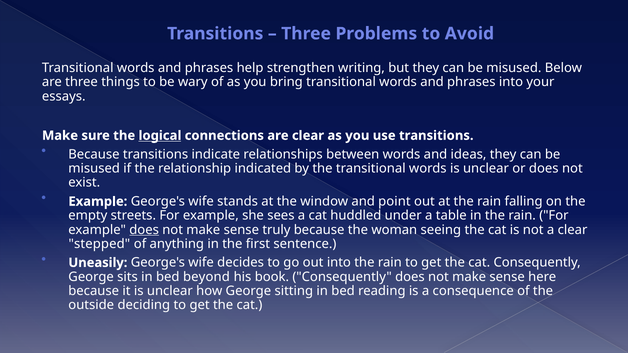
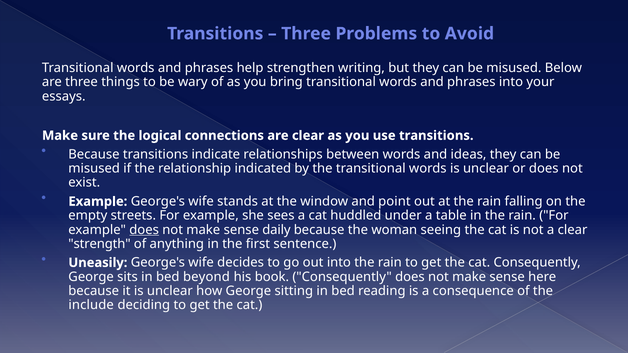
logical underline: present -> none
truly: truly -> daily
stepped: stepped -> strength
outside: outside -> include
